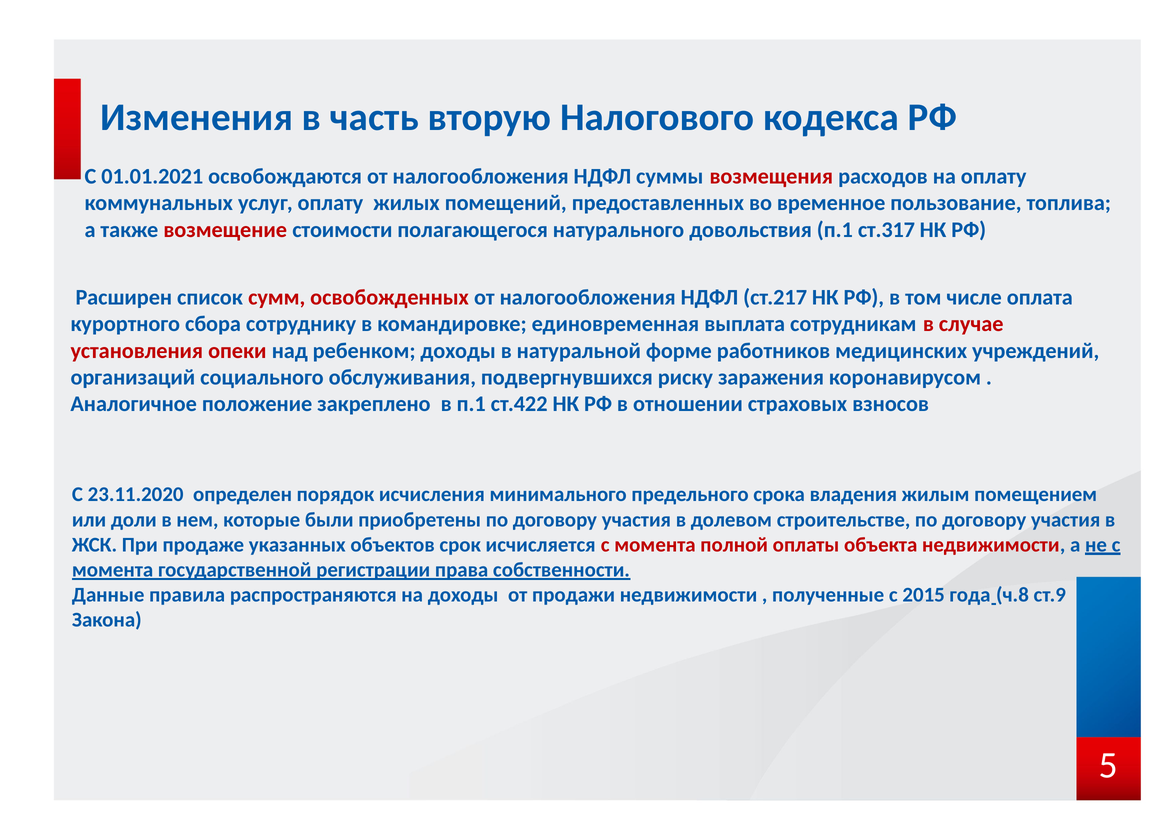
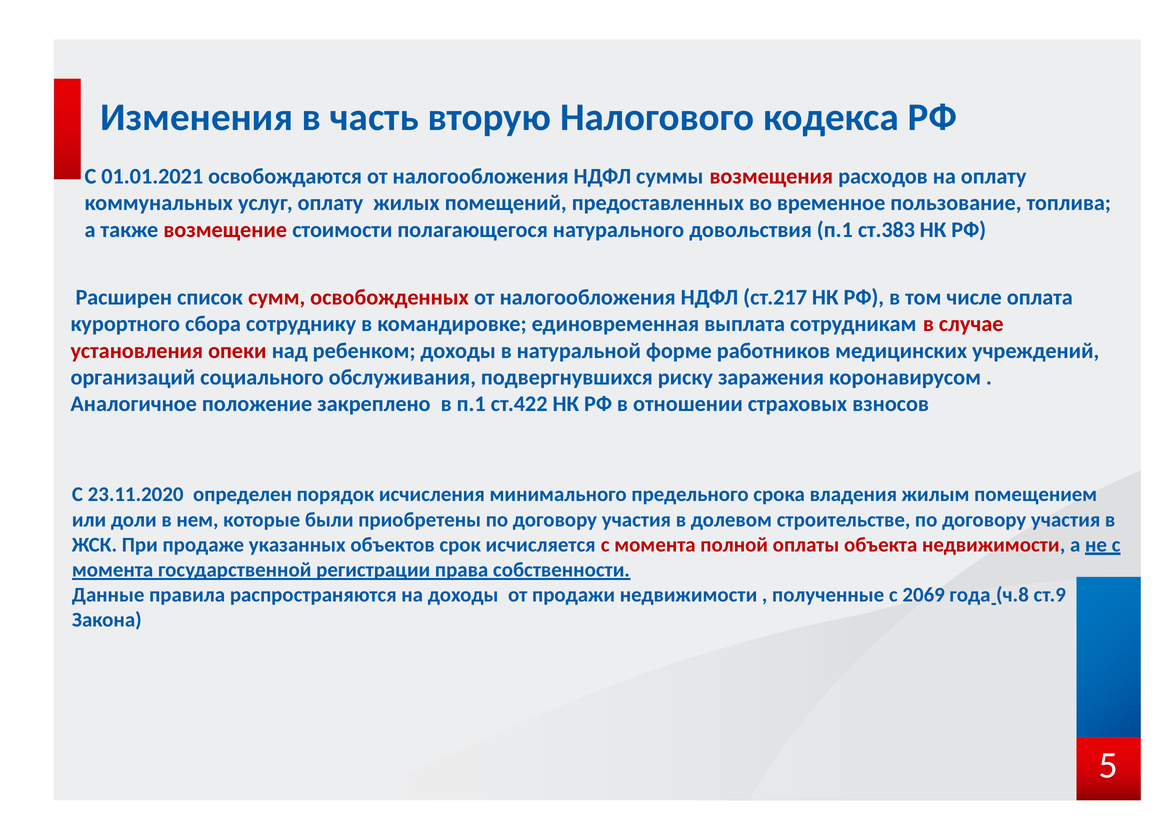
ст.317: ст.317 -> ст.383
2015: 2015 -> 2069
